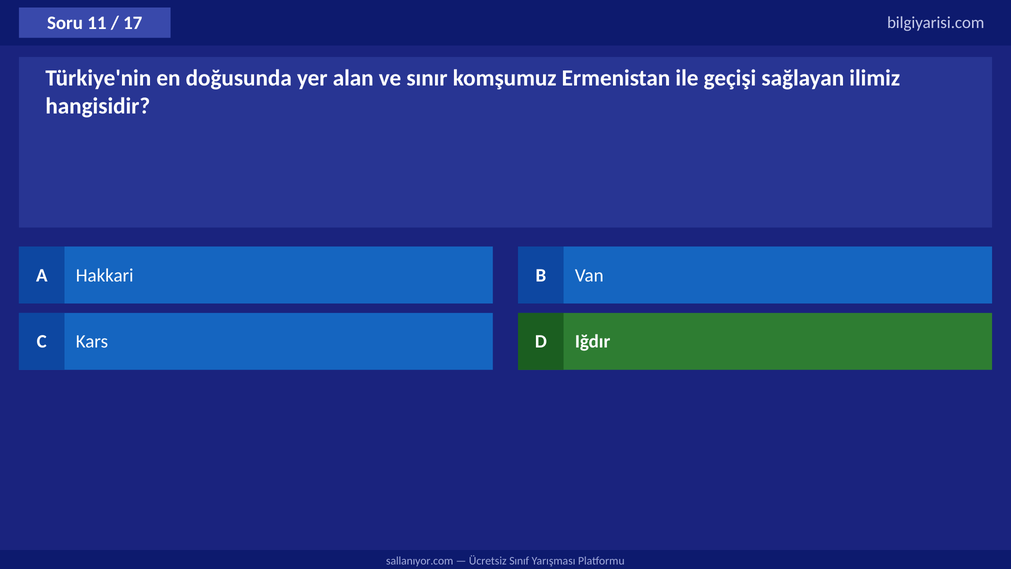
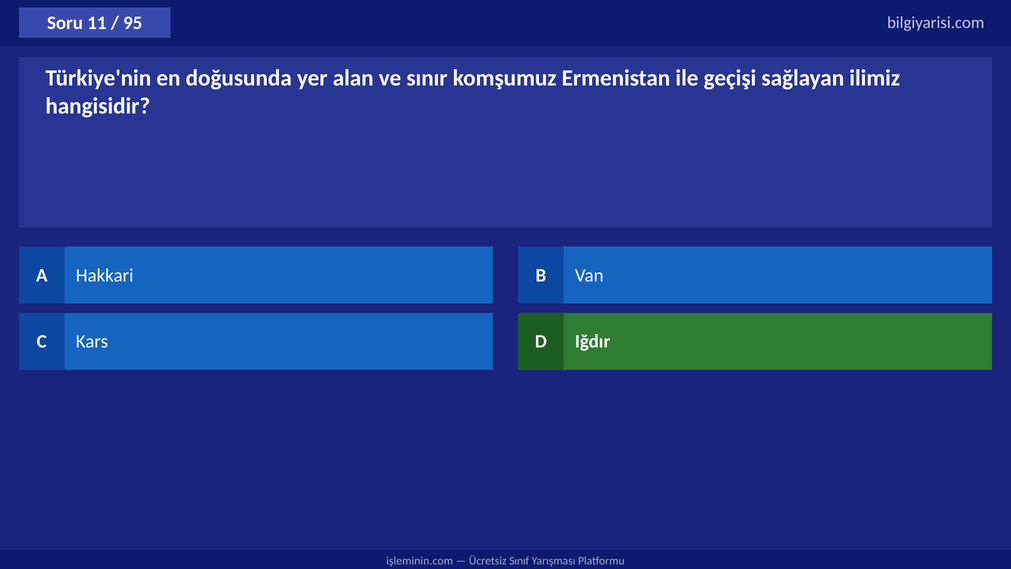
17: 17 -> 95
sallanıyor.com: sallanıyor.com -> işleminin.com
